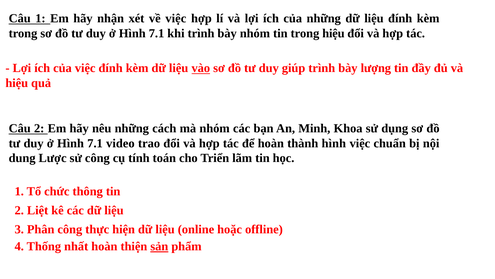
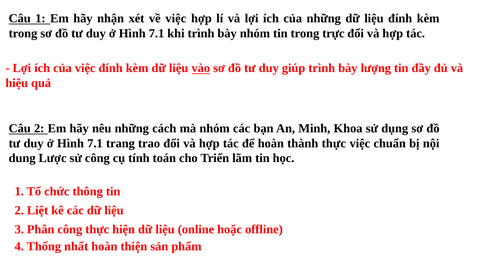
trong hiệu: hiệu -> trực
video: video -> trang
thành hình: hình -> thực
sản underline: present -> none
